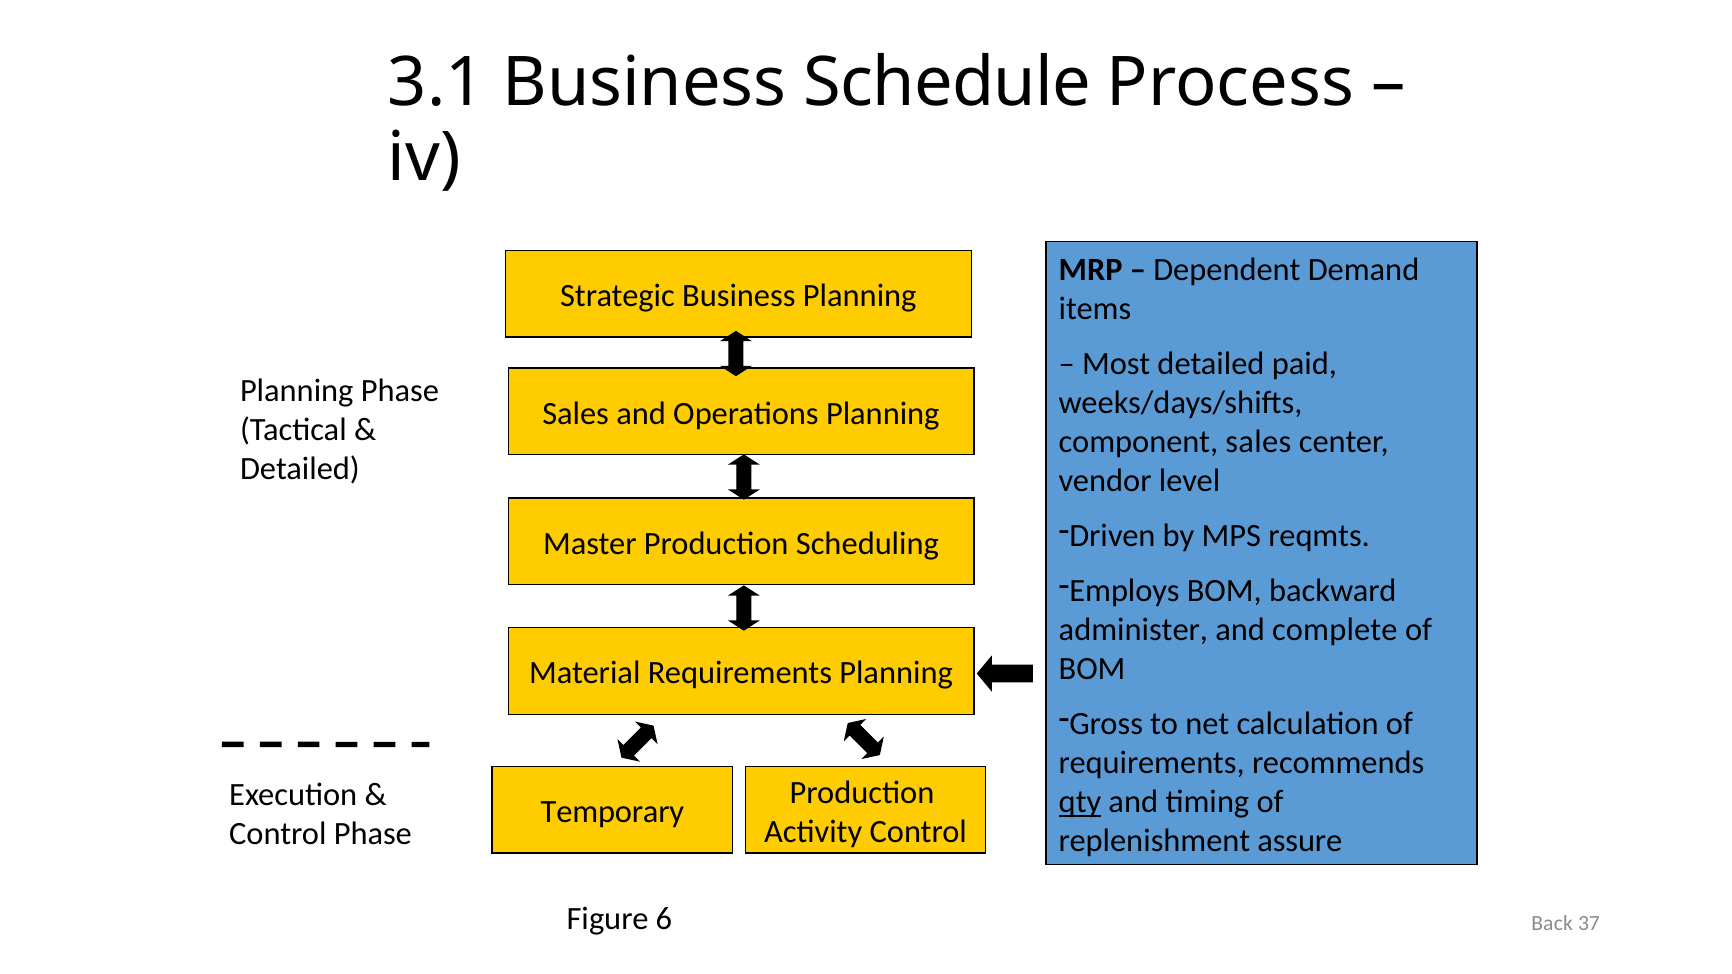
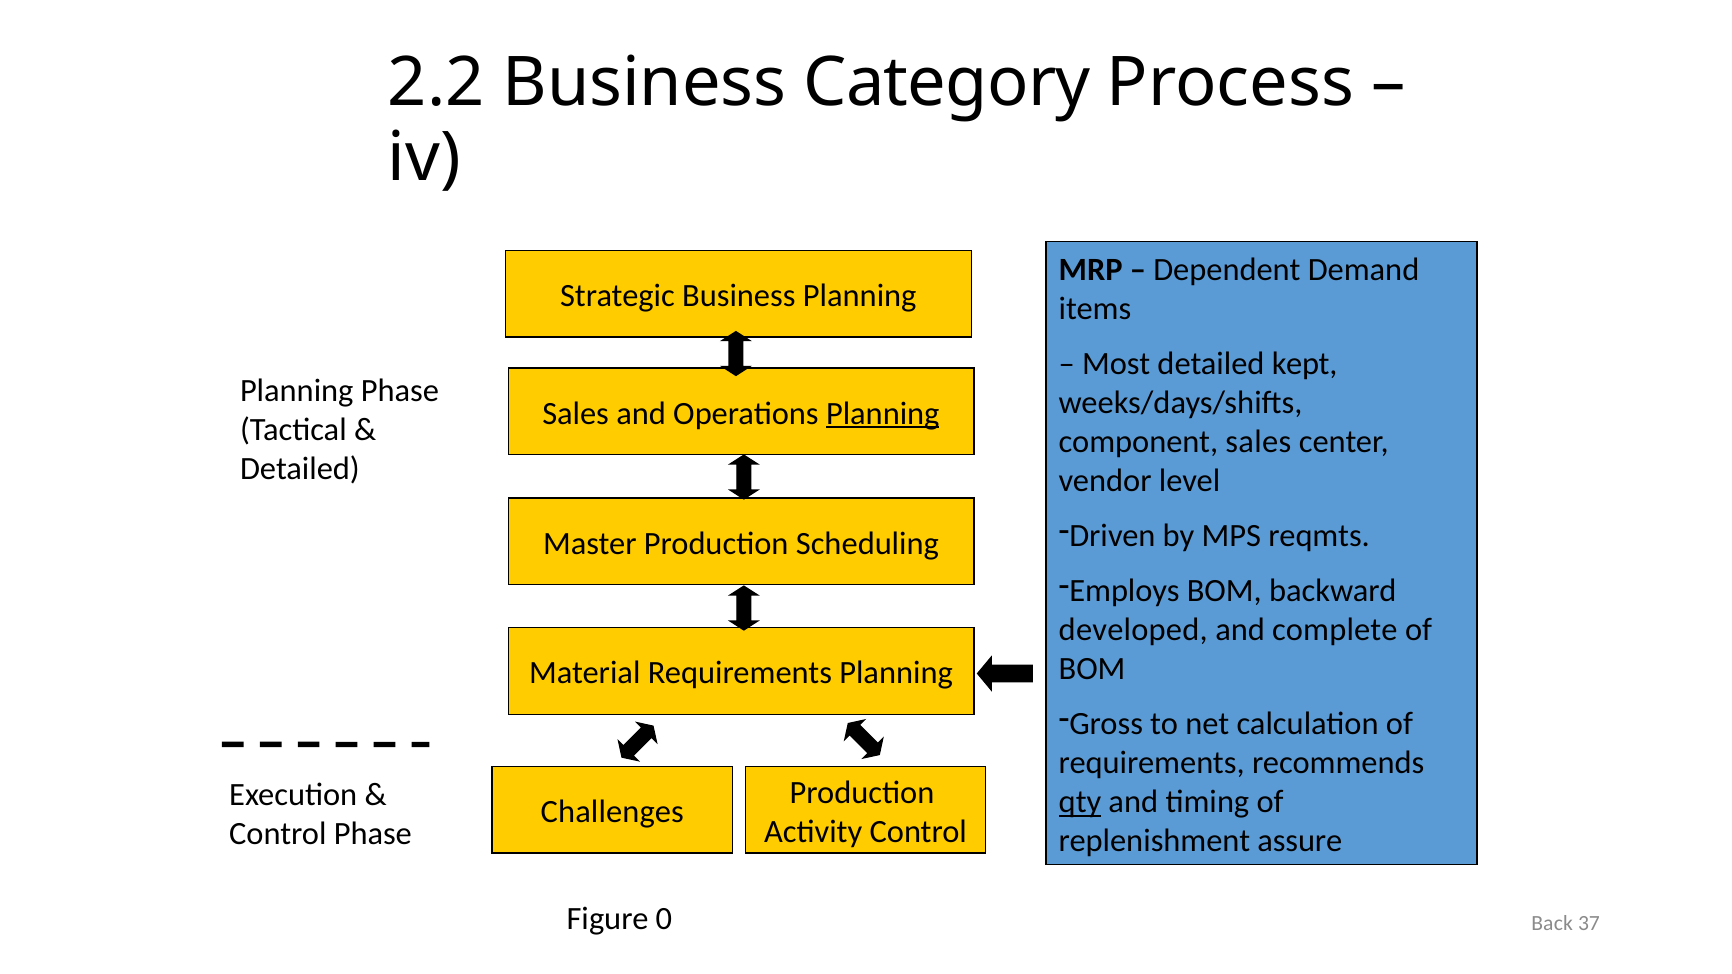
3.1: 3.1 -> 2.2
Schedule: Schedule -> Category
paid: paid -> kept
Planning at (883, 414) underline: none -> present
administer: administer -> developed
Temporary: Temporary -> Challenges
6: 6 -> 0
